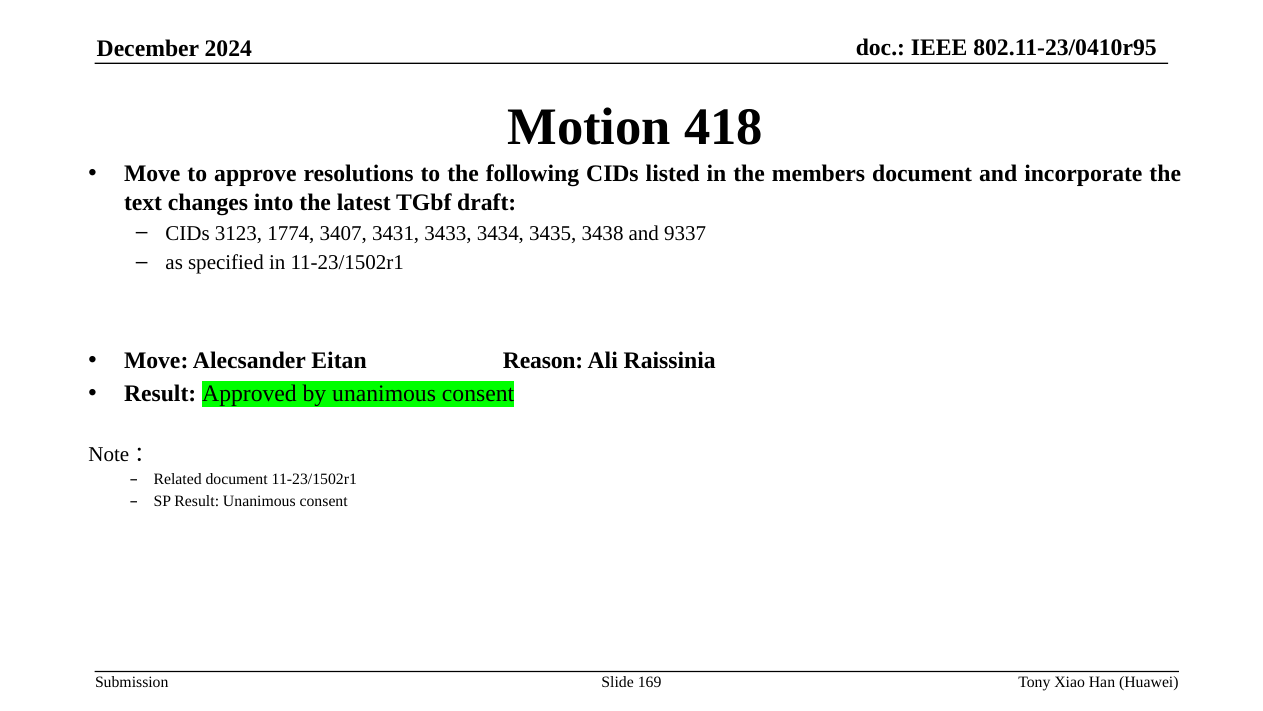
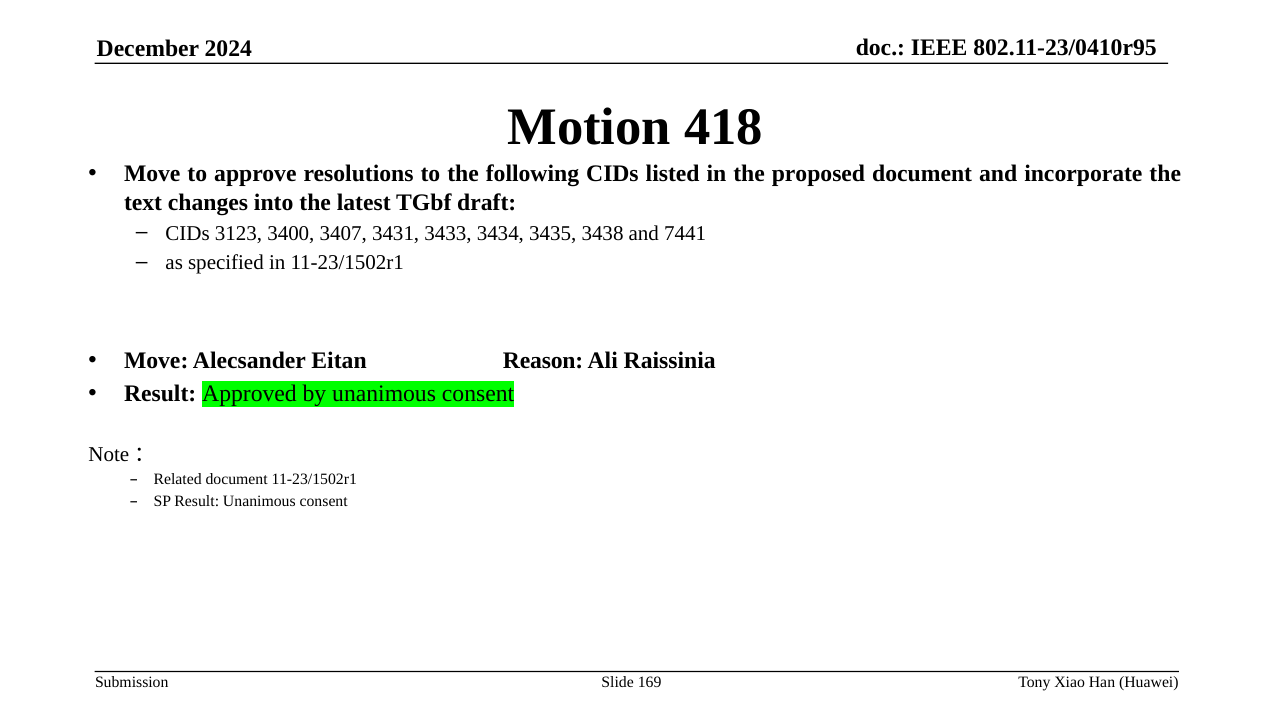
members: members -> proposed
1774: 1774 -> 3400
9337: 9337 -> 7441
